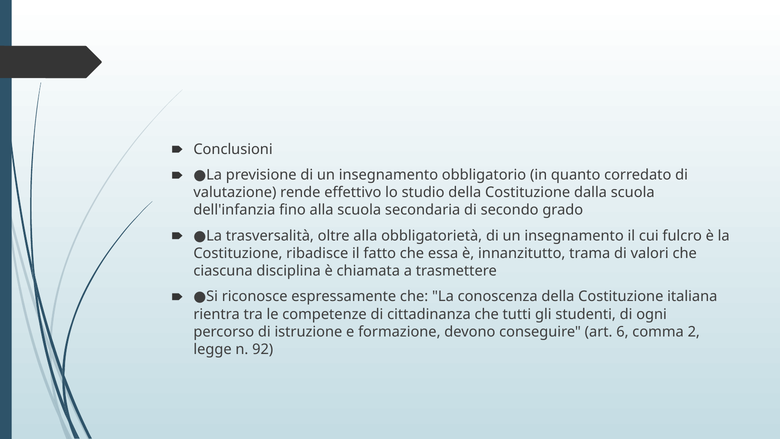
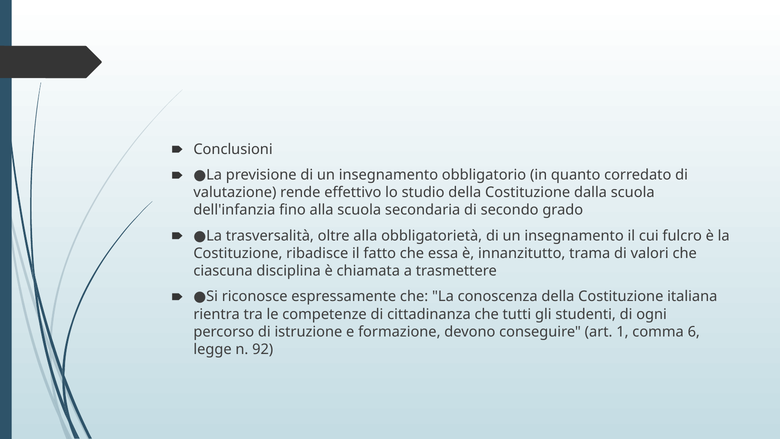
6: 6 -> 1
2: 2 -> 6
